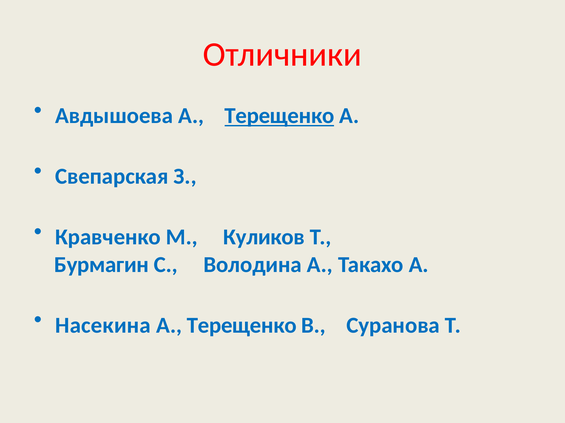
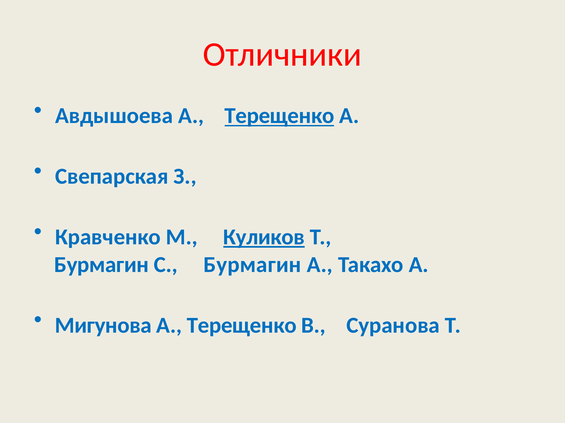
Куликов underline: none -> present
С Володина: Володина -> Бурмагин
Насекина: Насекина -> Мигунова
